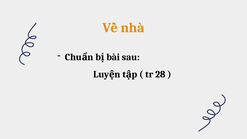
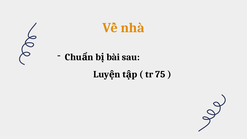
28: 28 -> 75
